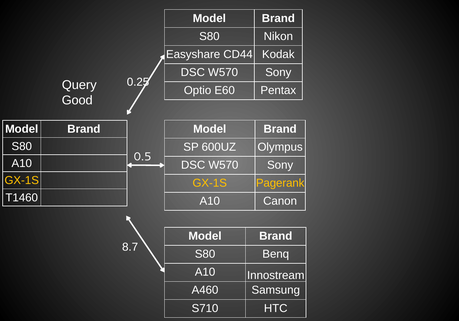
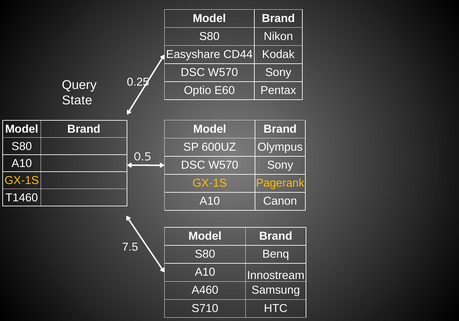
Good: Good -> State
8.7: 8.7 -> 7.5
